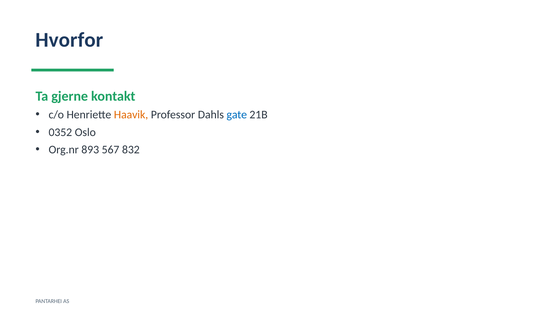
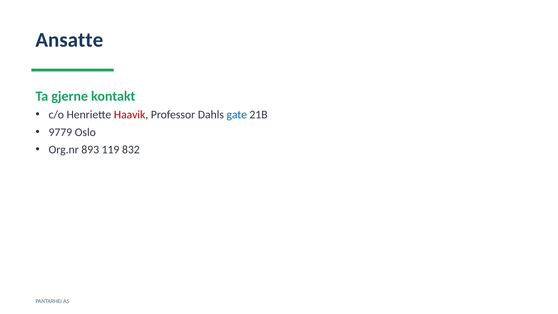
Hvorfor: Hvorfor -> Ansatte
Haavik colour: orange -> red
0352: 0352 -> 9779
567: 567 -> 119
